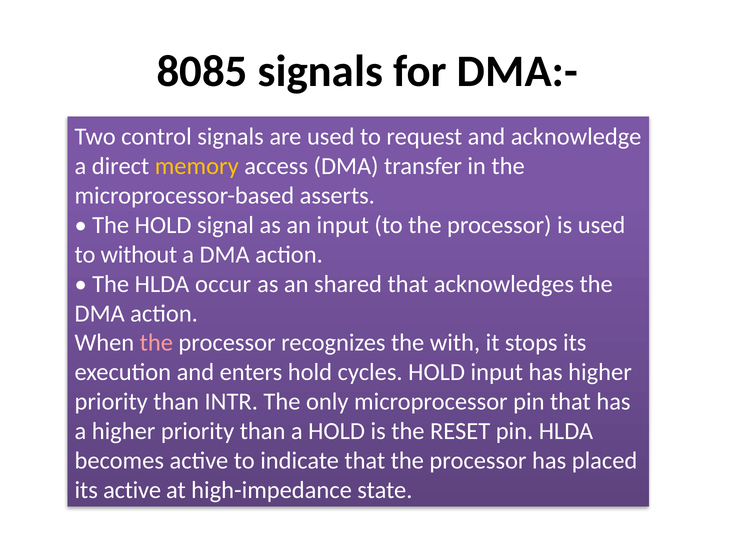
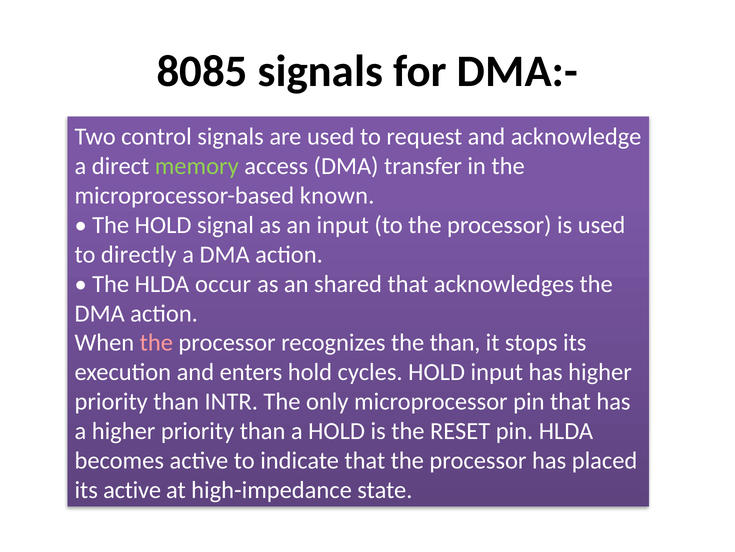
memory colour: yellow -> light green
asserts: asserts -> known
without: without -> directly
the with: with -> than
